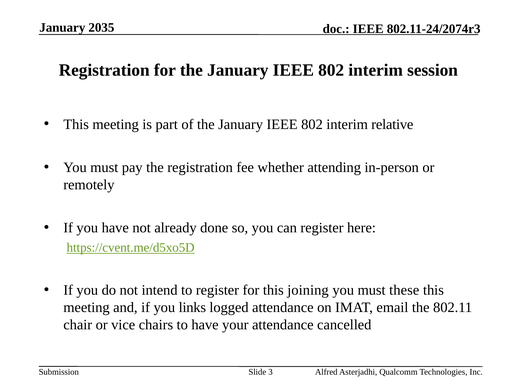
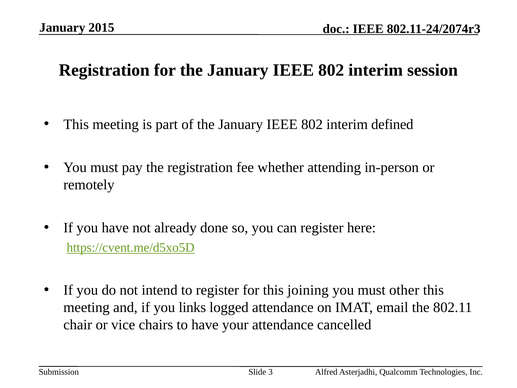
2035: 2035 -> 2015
relative: relative -> defined
these: these -> other
